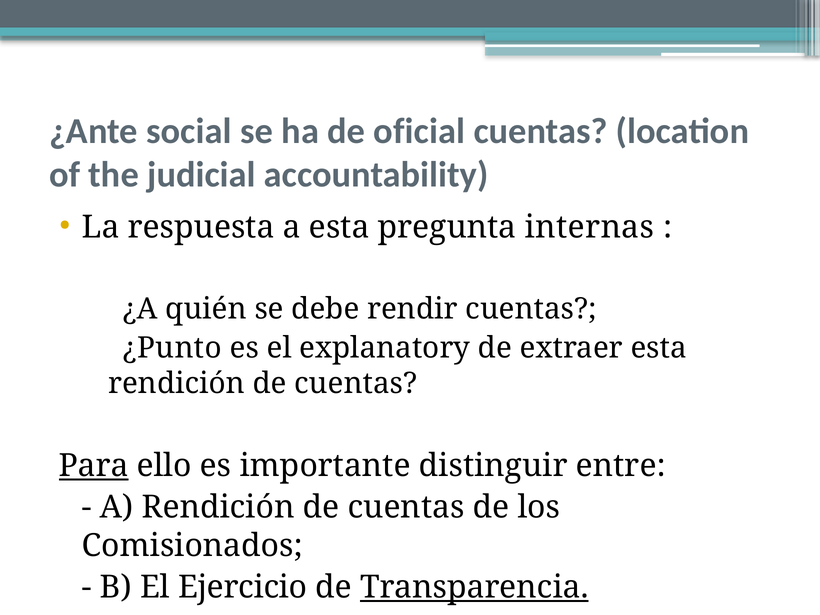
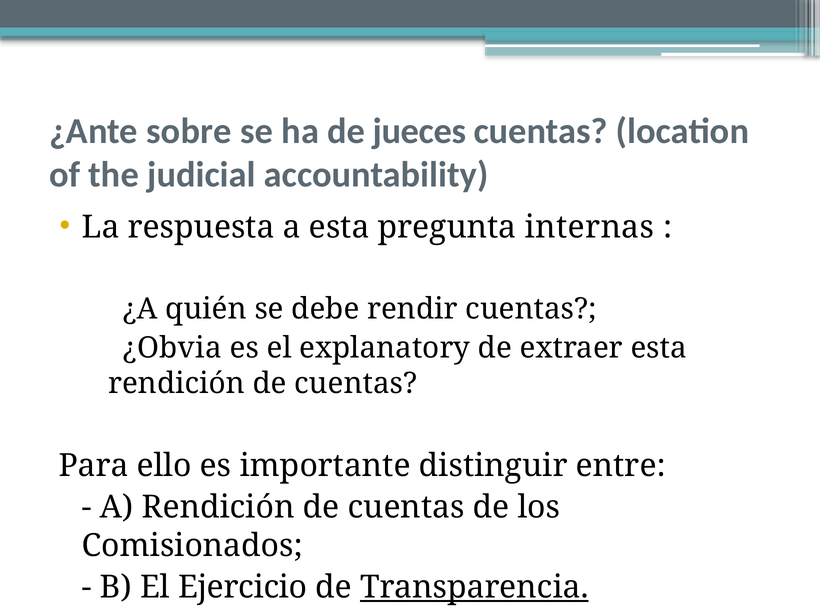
social: social -> sobre
oficial: oficial -> jueces
¿Punto: ¿Punto -> ¿Obvia
Para underline: present -> none
